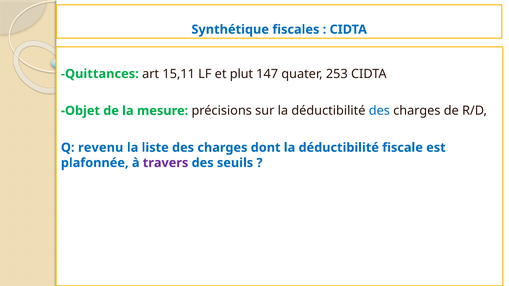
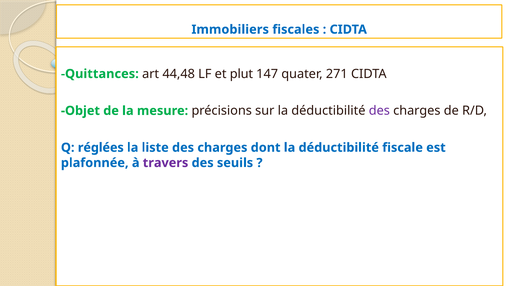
Synthétique: Synthétique -> Immobiliers
15,11: 15,11 -> 44,48
253: 253 -> 271
des at (379, 111) colour: blue -> purple
revenu: revenu -> réglées
